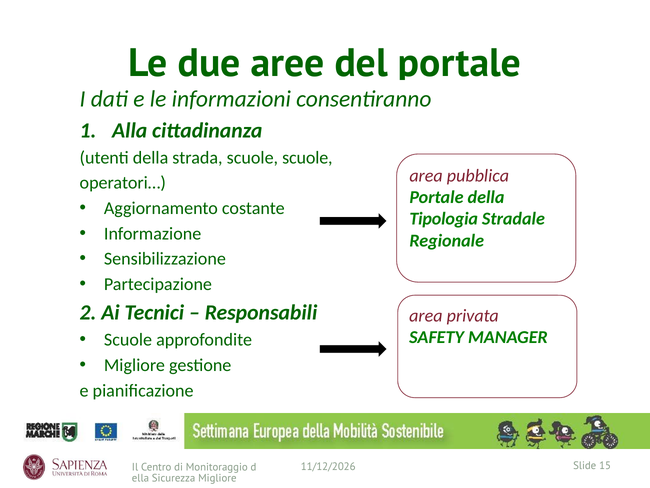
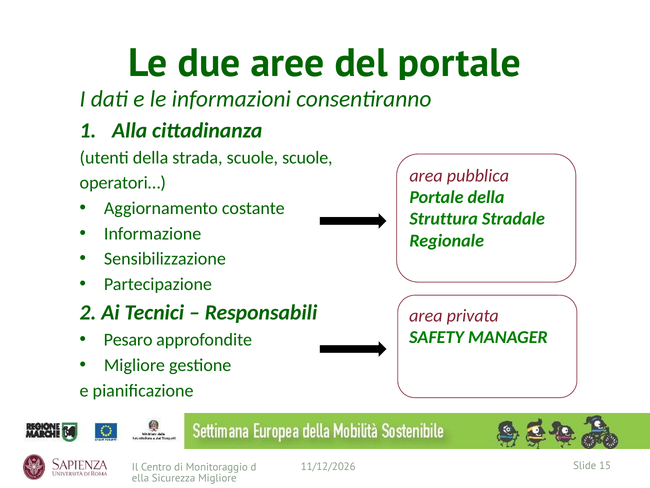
Tipologia: Tipologia -> Struttura
Scuole at (128, 340): Scuole -> Pesaro
